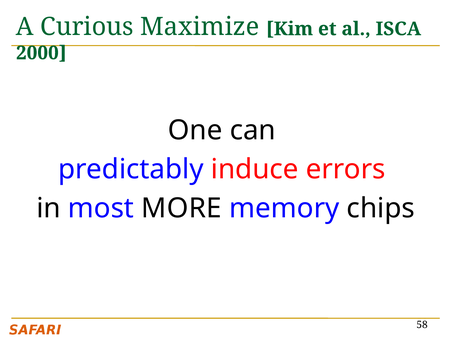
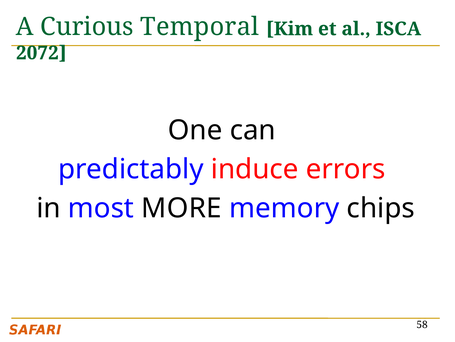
Maximize: Maximize -> Temporal
2000: 2000 -> 2072
